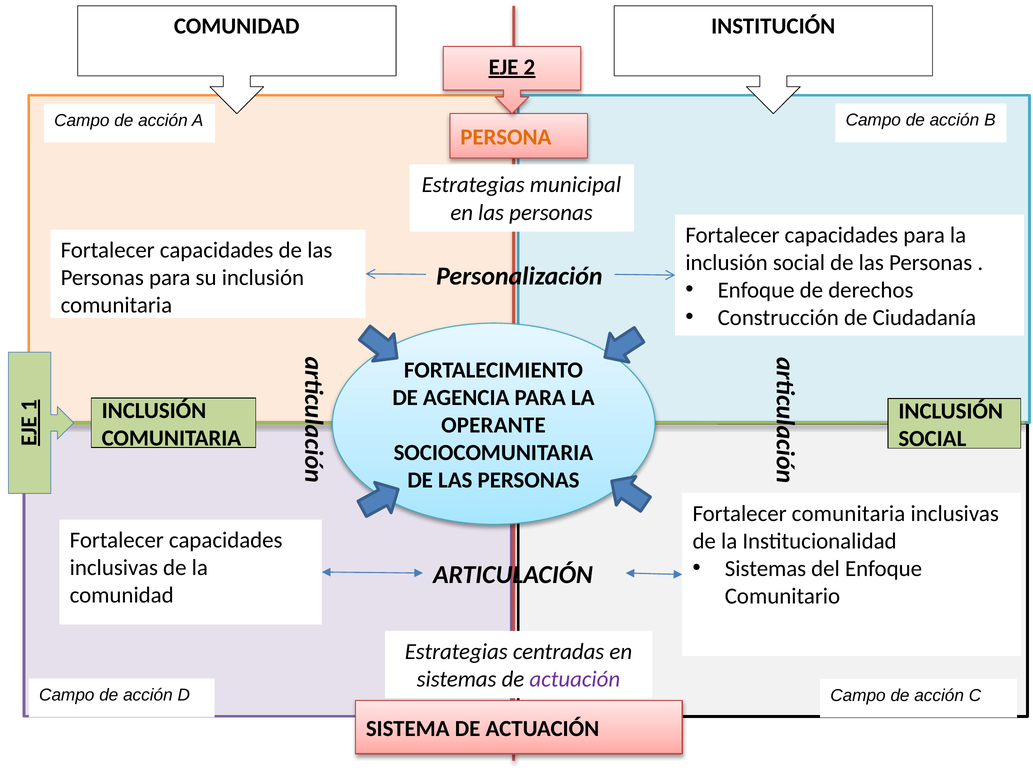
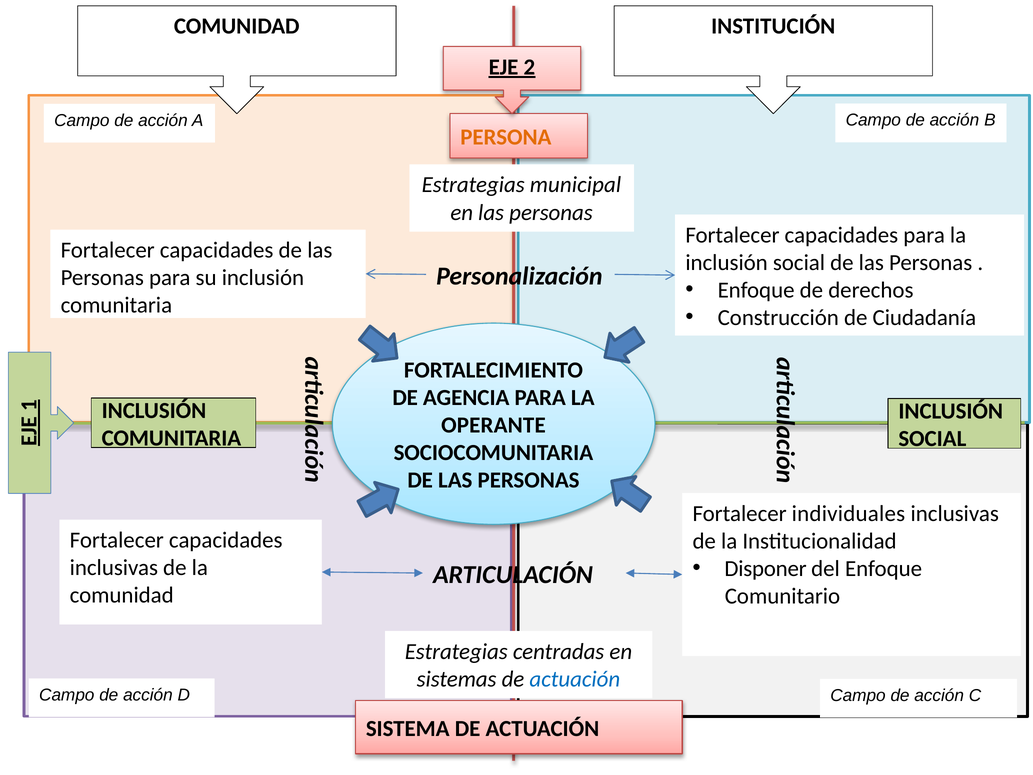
Fortalecer comunitaria: comunitaria -> individuales
Sistemas at (765, 568): Sistemas -> Disponer
actuación at (575, 679) colour: purple -> blue
